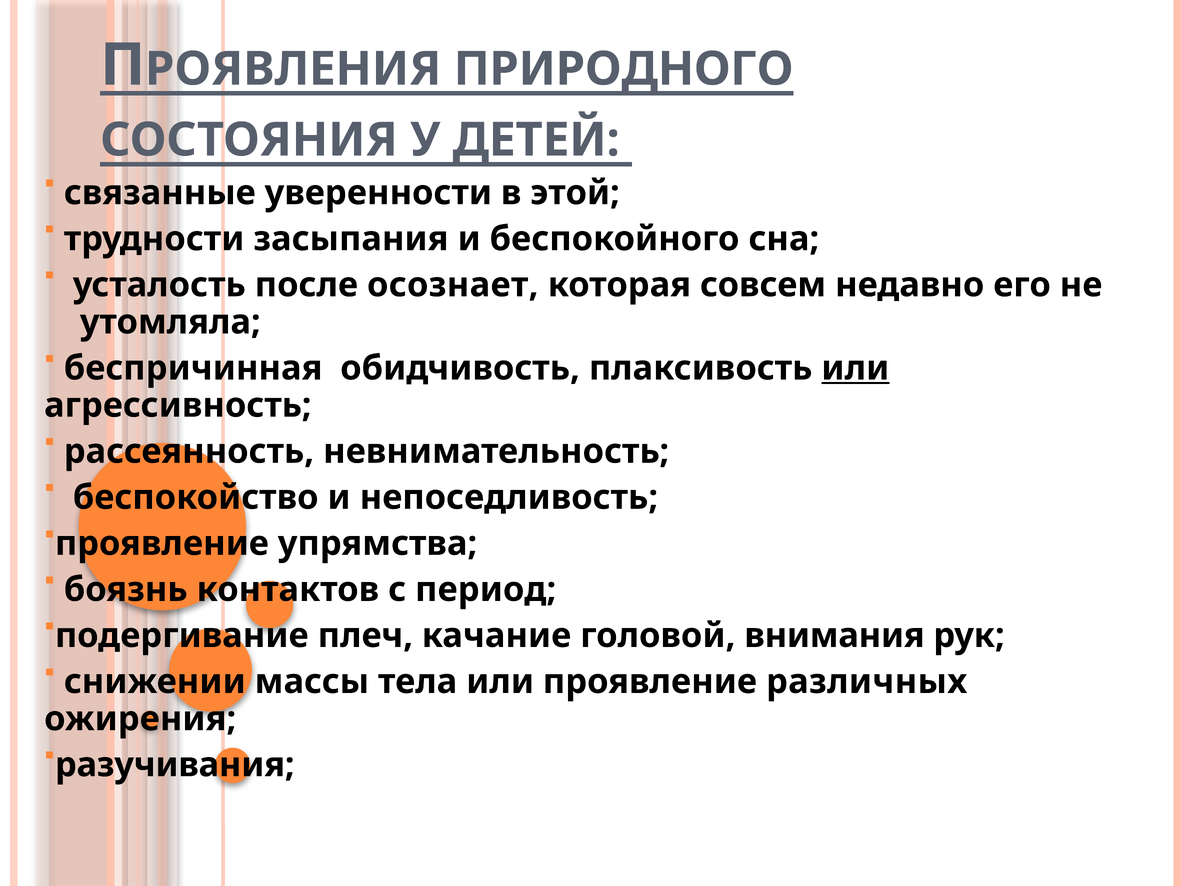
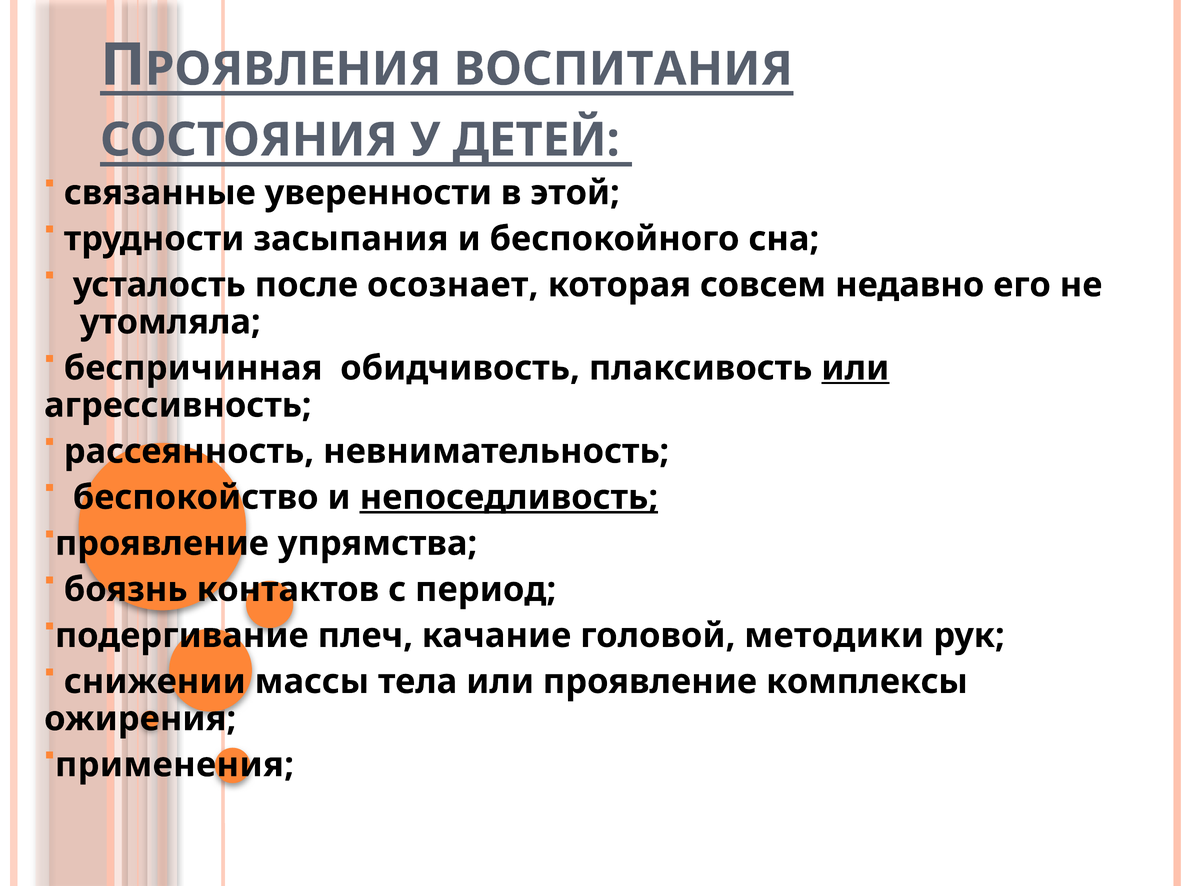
ПРИРОДНОГО: ПРИРОДНОГО -> ВОСПИТАНИЯ
непоседливость underline: none -> present
внимания: внимания -> методики
различных: различных -> комплексы
разучивания: разучивания -> применения
